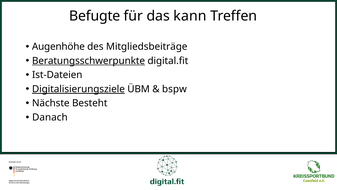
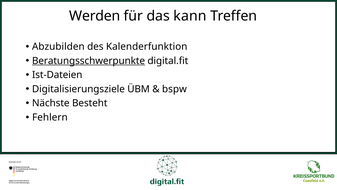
Befugte: Befugte -> Werden
Augenhöhe: Augenhöhe -> Abzubilden
Mitgliedsbeiträge: Mitgliedsbeiträge -> Kalenderfunktion
Digitalisierungsziele underline: present -> none
Danach: Danach -> Fehlern
